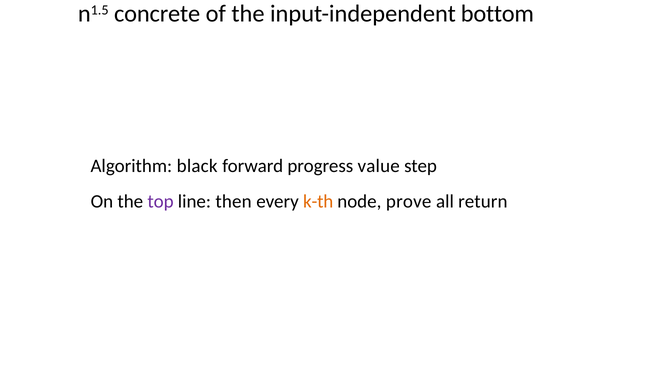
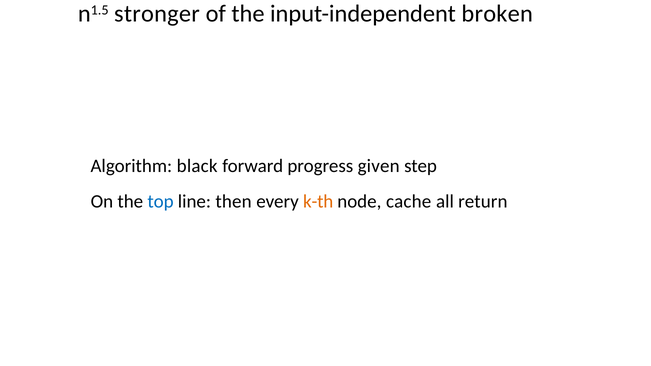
concrete: concrete -> stronger
bottom: bottom -> broken
value: value -> given
top colour: purple -> blue
prove: prove -> cache
